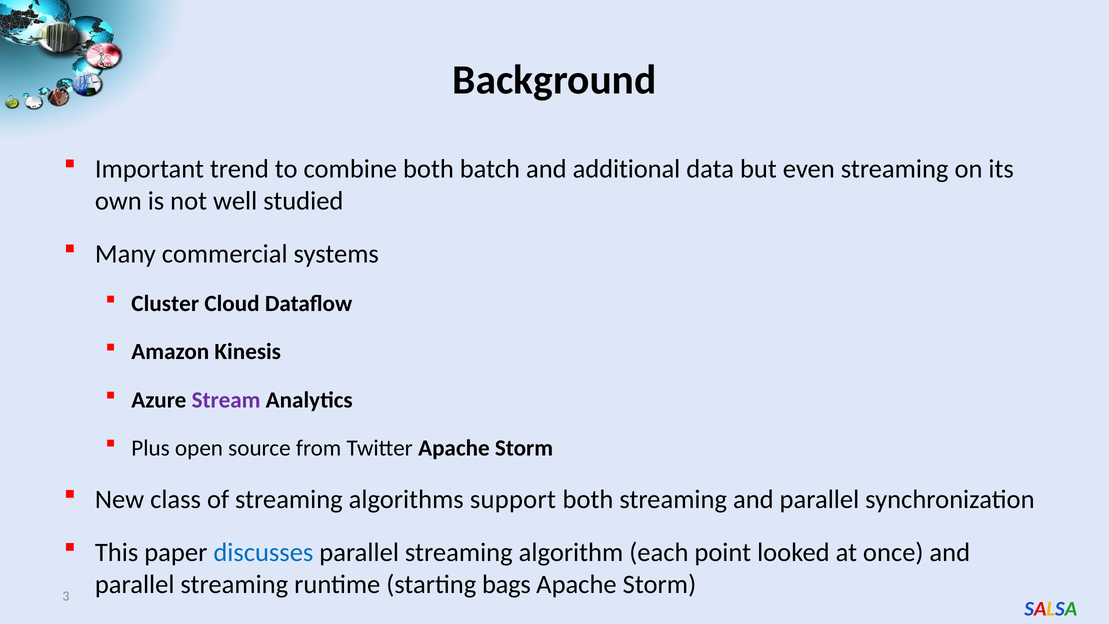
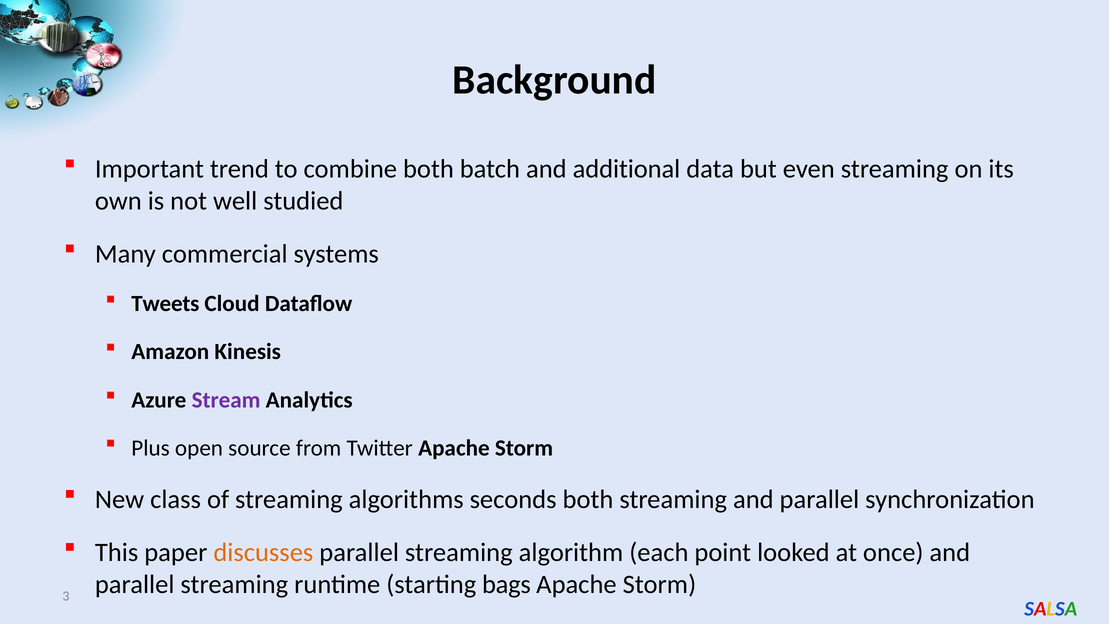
Cluster: Cluster -> Tweets
support: support -> seconds
discusses colour: blue -> orange
